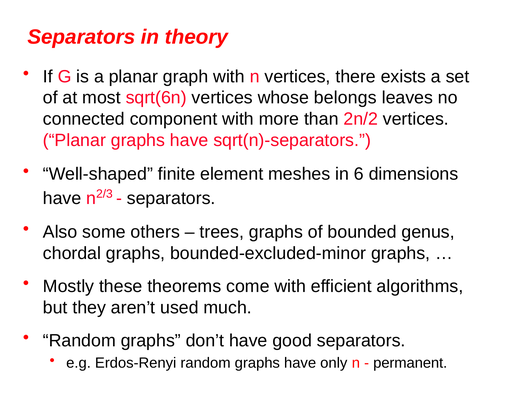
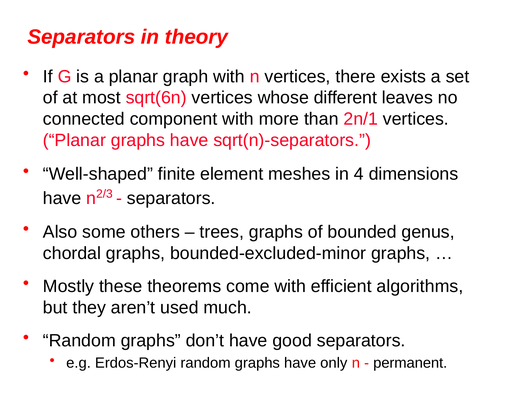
belongs: belongs -> different
2n/2: 2n/2 -> 2n/1
6: 6 -> 4
